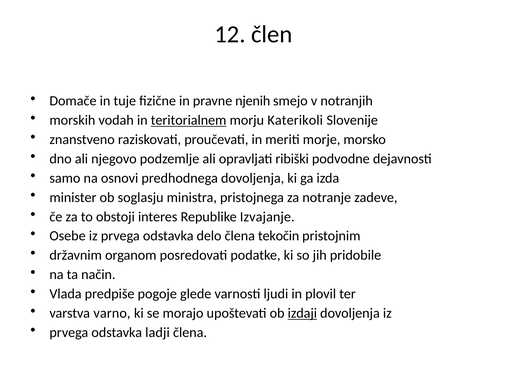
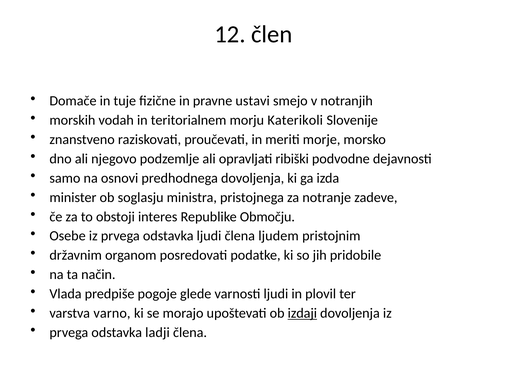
njenih: njenih -> ustavi
teritorialnem underline: present -> none
Izvajanje: Izvajanje -> Območju
odstavka delo: delo -> ljudi
tekočin: tekočin -> ljudem
